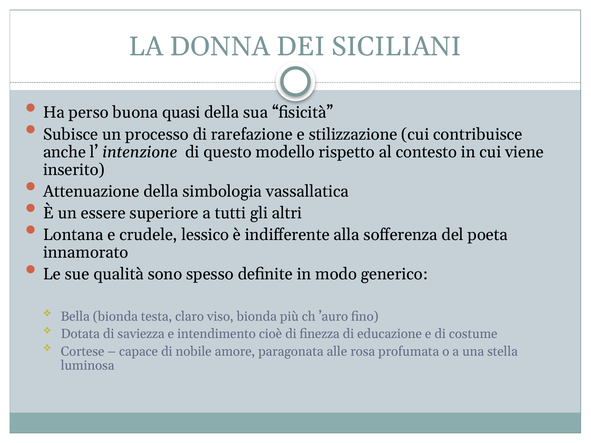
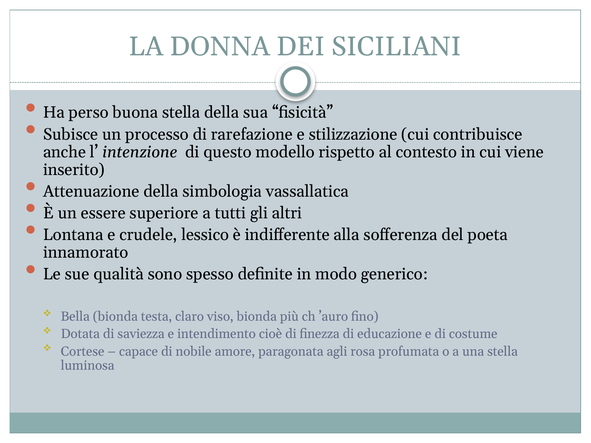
buona quasi: quasi -> stella
alle: alle -> agli
